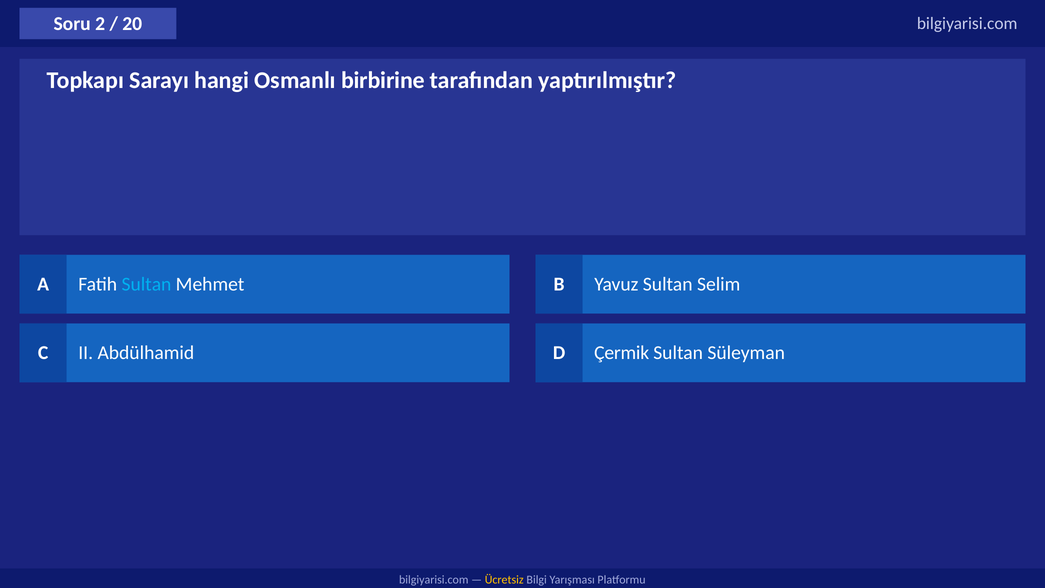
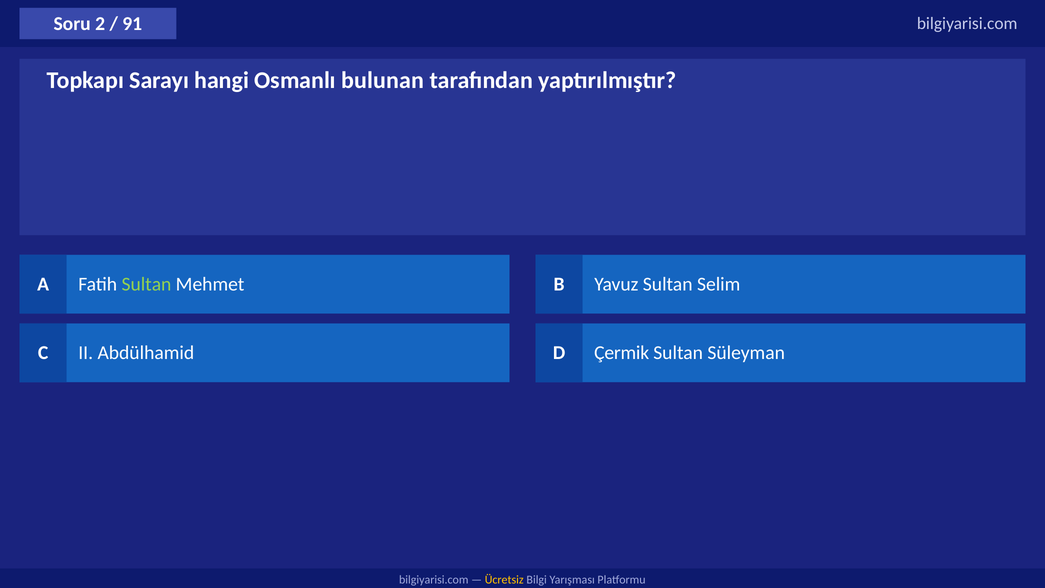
20: 20 -> 91
birbirine: birbirine -> bulunan
Sultan at (146, 284) colour: light blue -> light green
